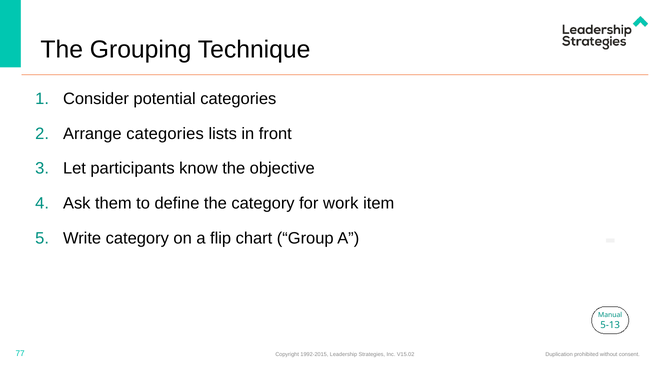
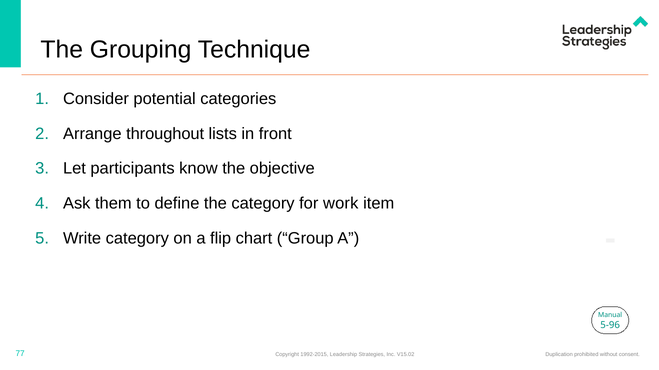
Arrange categories: categories -> throughout
5-13: 5-13 -> 5-96
